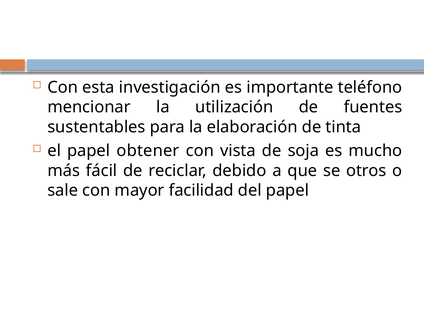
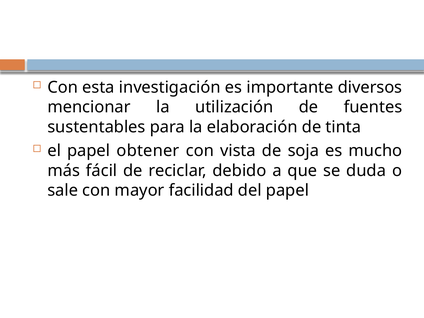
teléfono: teléfono -> diversos
otros: otros -> duda
